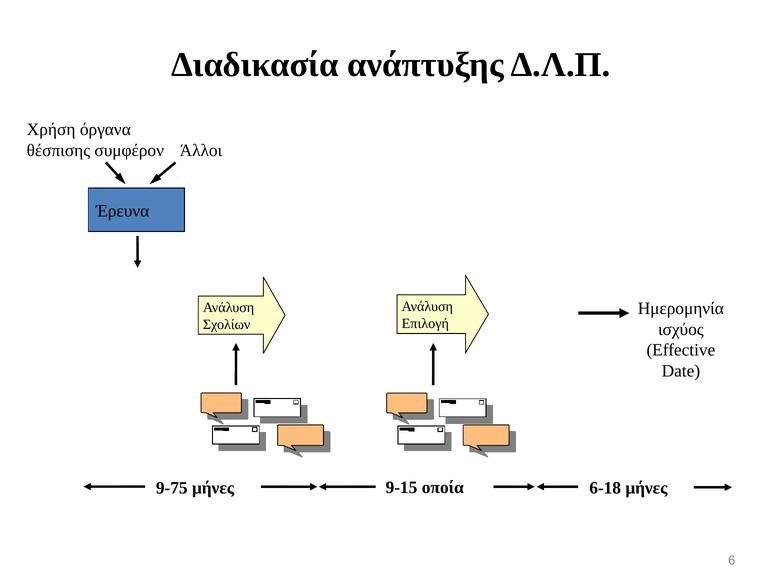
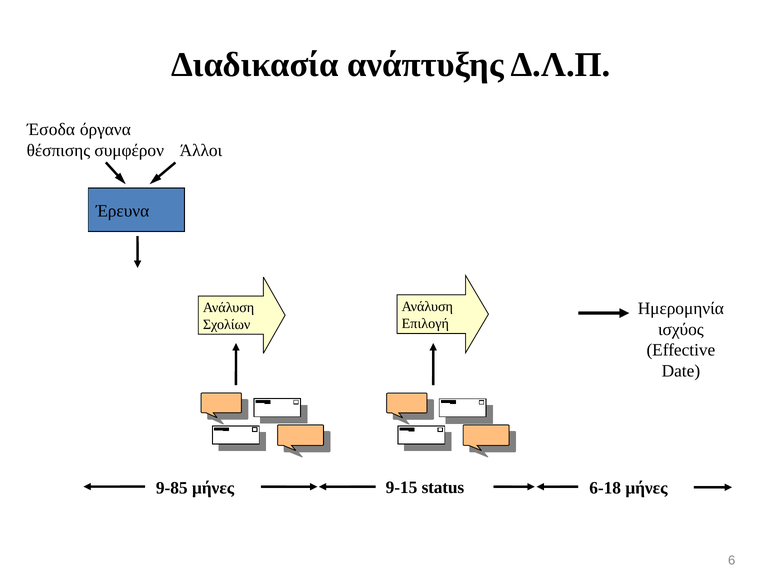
Χρήση: Χρήση -> Έσοδα
9-75: 9-75 -> 9-85
οποία: οποία -> status
